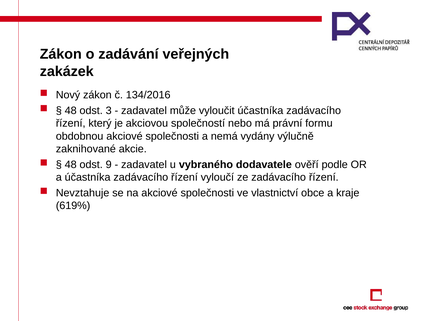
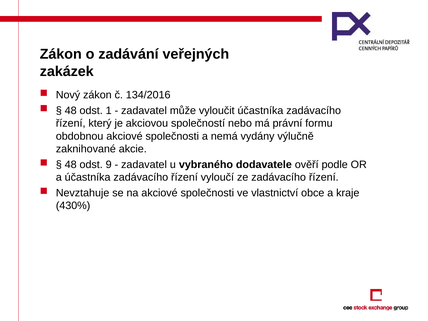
3: 3 -> 1
619%: 619% -> 430%
